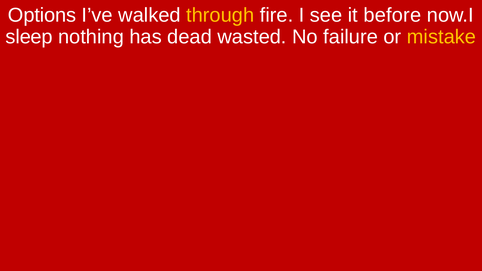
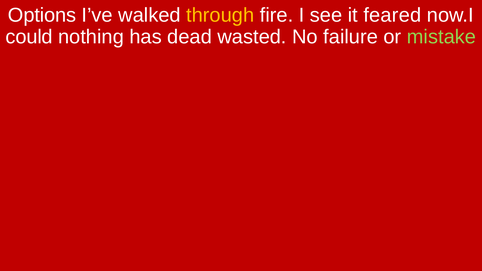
before: before -> feared
sleep: sleep -> could
mistake colour: yellow -> light green
